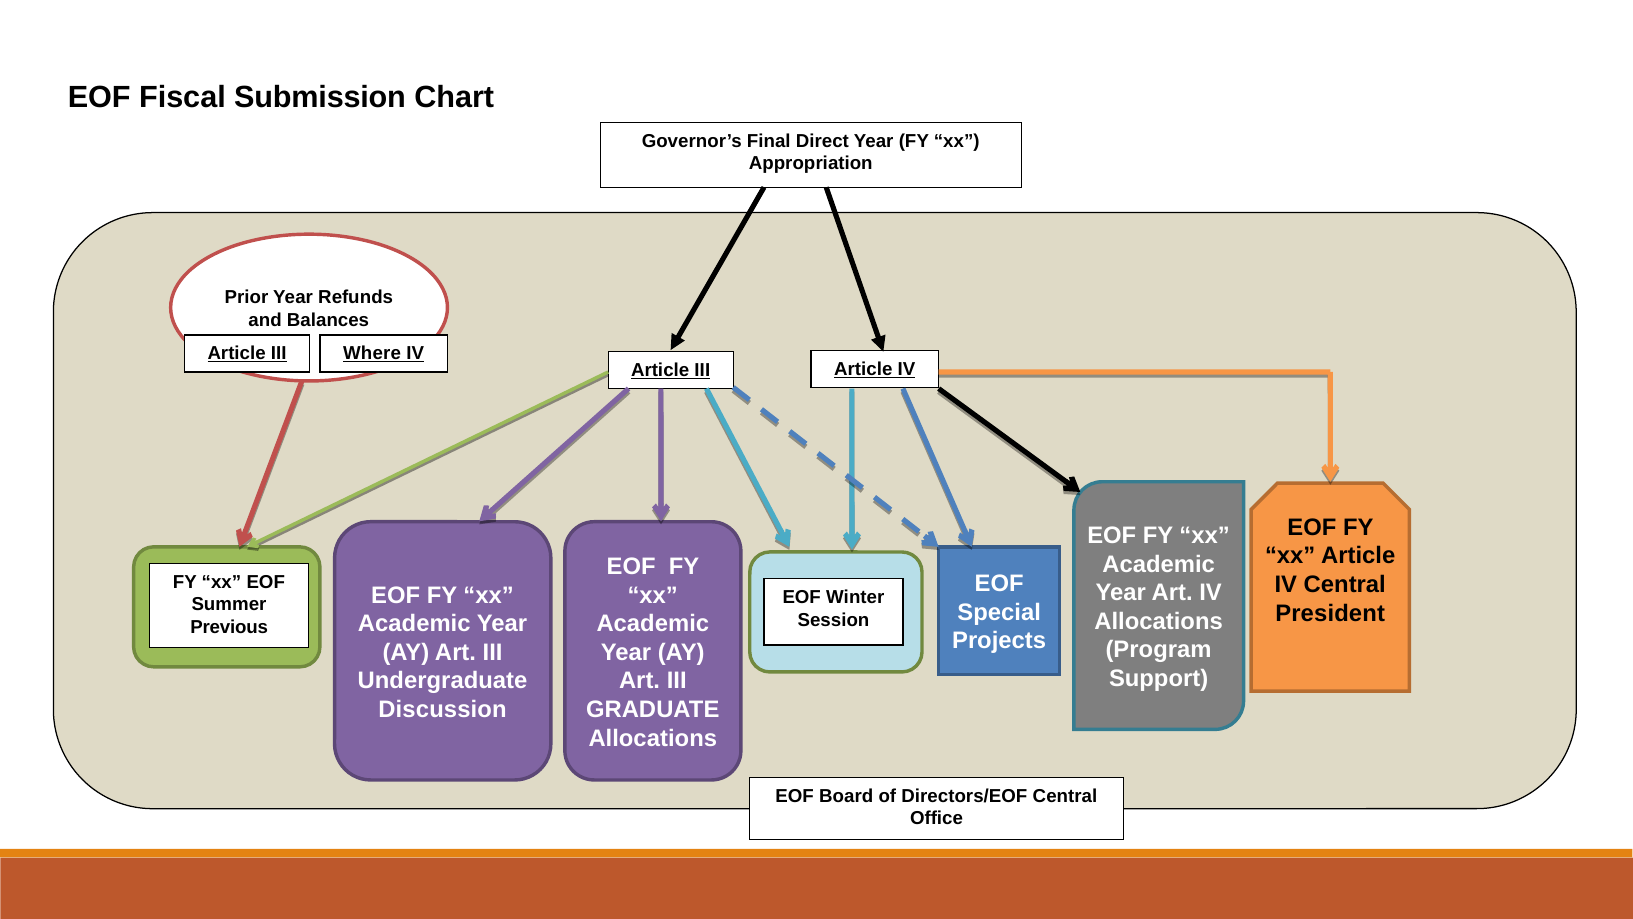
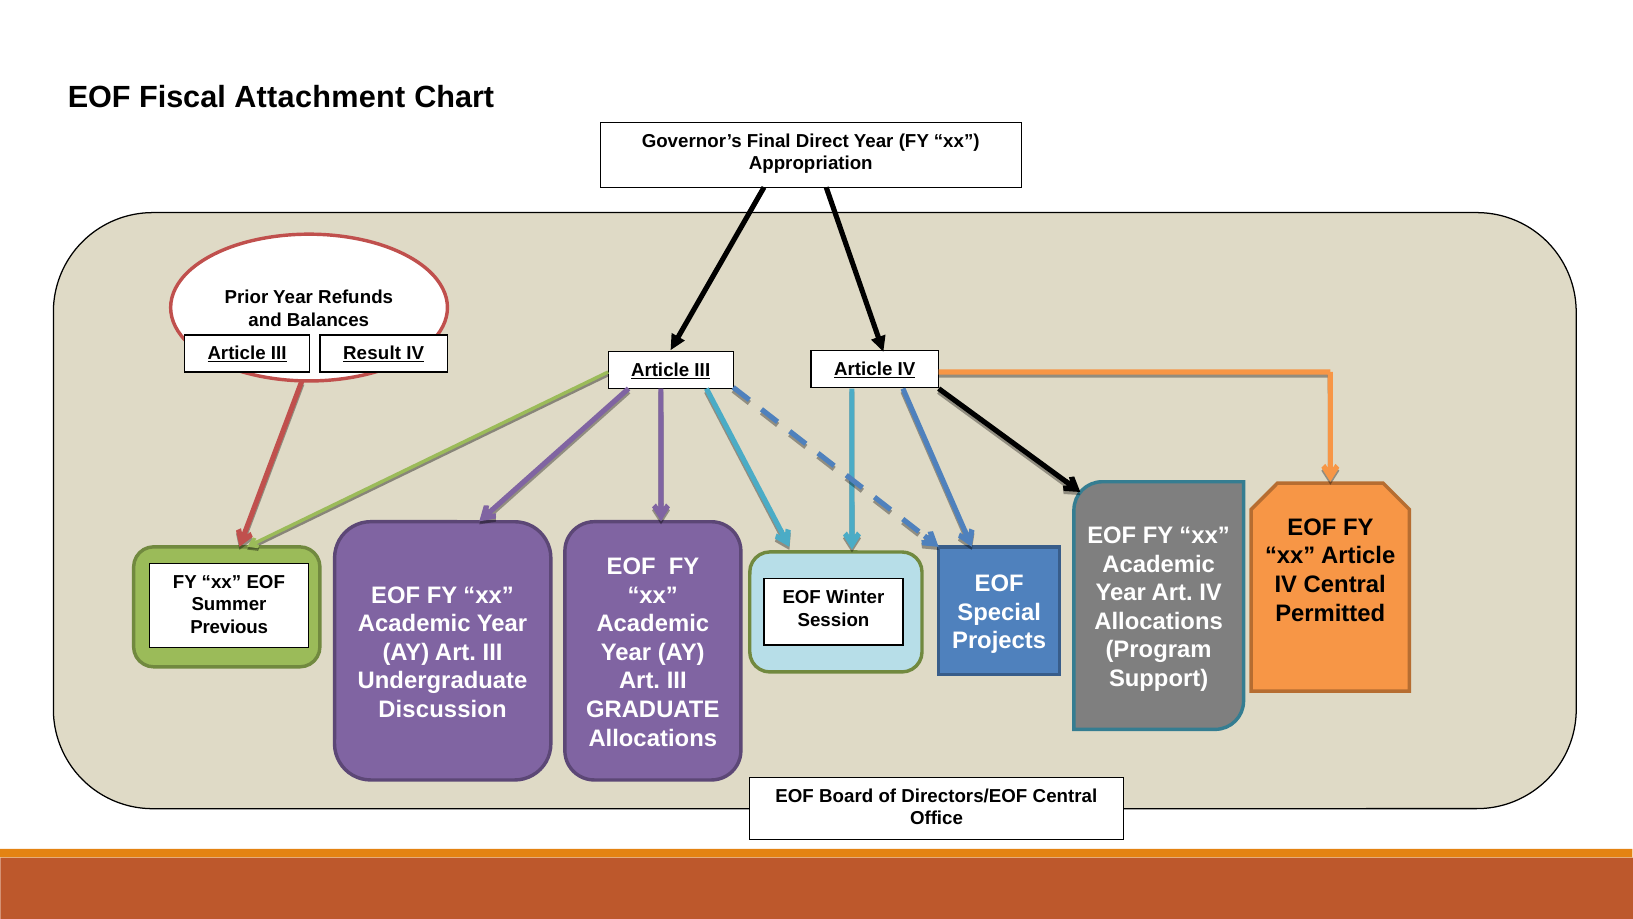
Submission: Submission -> Attachment
Where: Where -> Result
President: President -> Permitted
